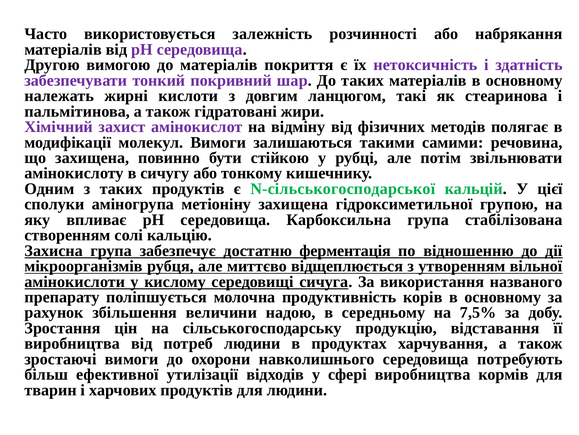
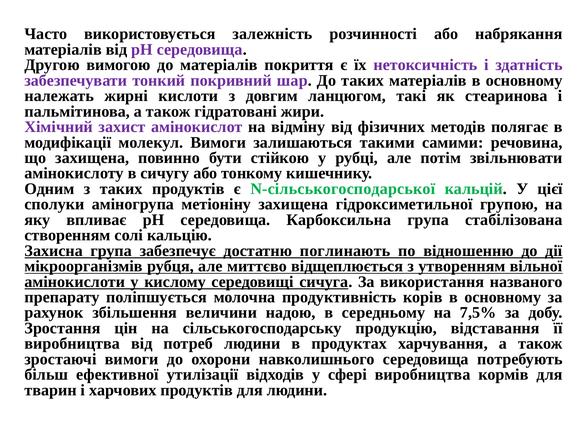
ферментація: ферментація -> поглинають
